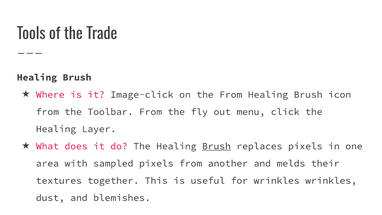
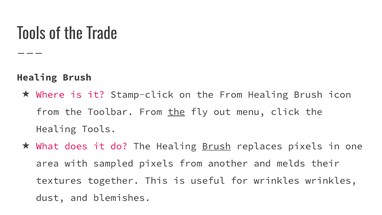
Image-click: Image-click -> Stamp-click
the at (176, 112) underline: none -> present
Healing Layer: Layer -> Tools
